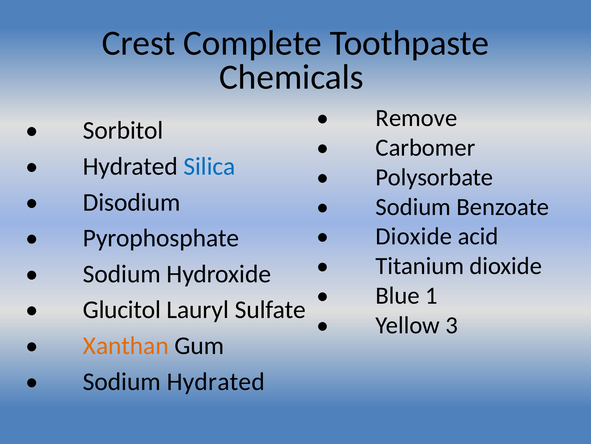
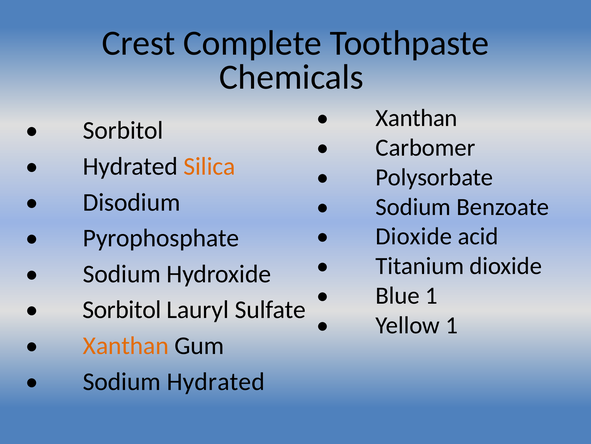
Remove at (416, 118): Remove -> Xanthan
Silica colour: blue -> orange
Glucitol at (122, 309): Glucitol -> Sorbitol
Yellow 3: 3 -> 1
